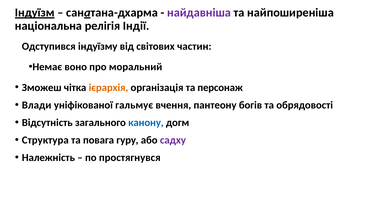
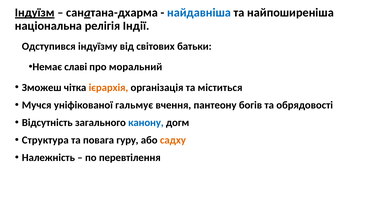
найдавніша colour: purple -> blue
частин: частин -> батьки
воно: воно -> славі
персонаж: персонаж -> міститься
Влади: Влади -> Мучся
садху colour: purple -> orange
простягнувся: простягнувся -> перевтілення
